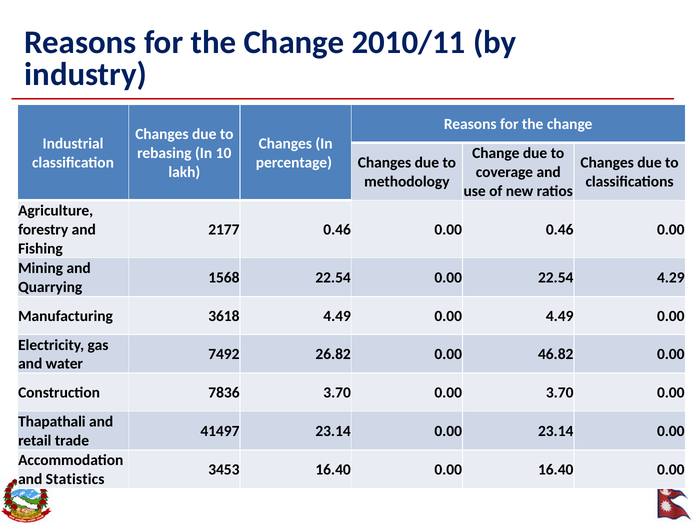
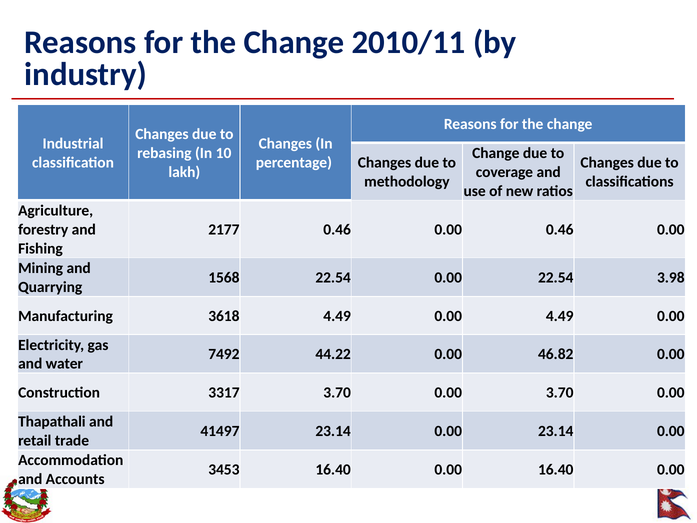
4.29: 4.29 -> 3.98
26.82: 26.82 -> 44.22
7836: 7836 -> 3317
Statistics: Statistics -> Accounts
